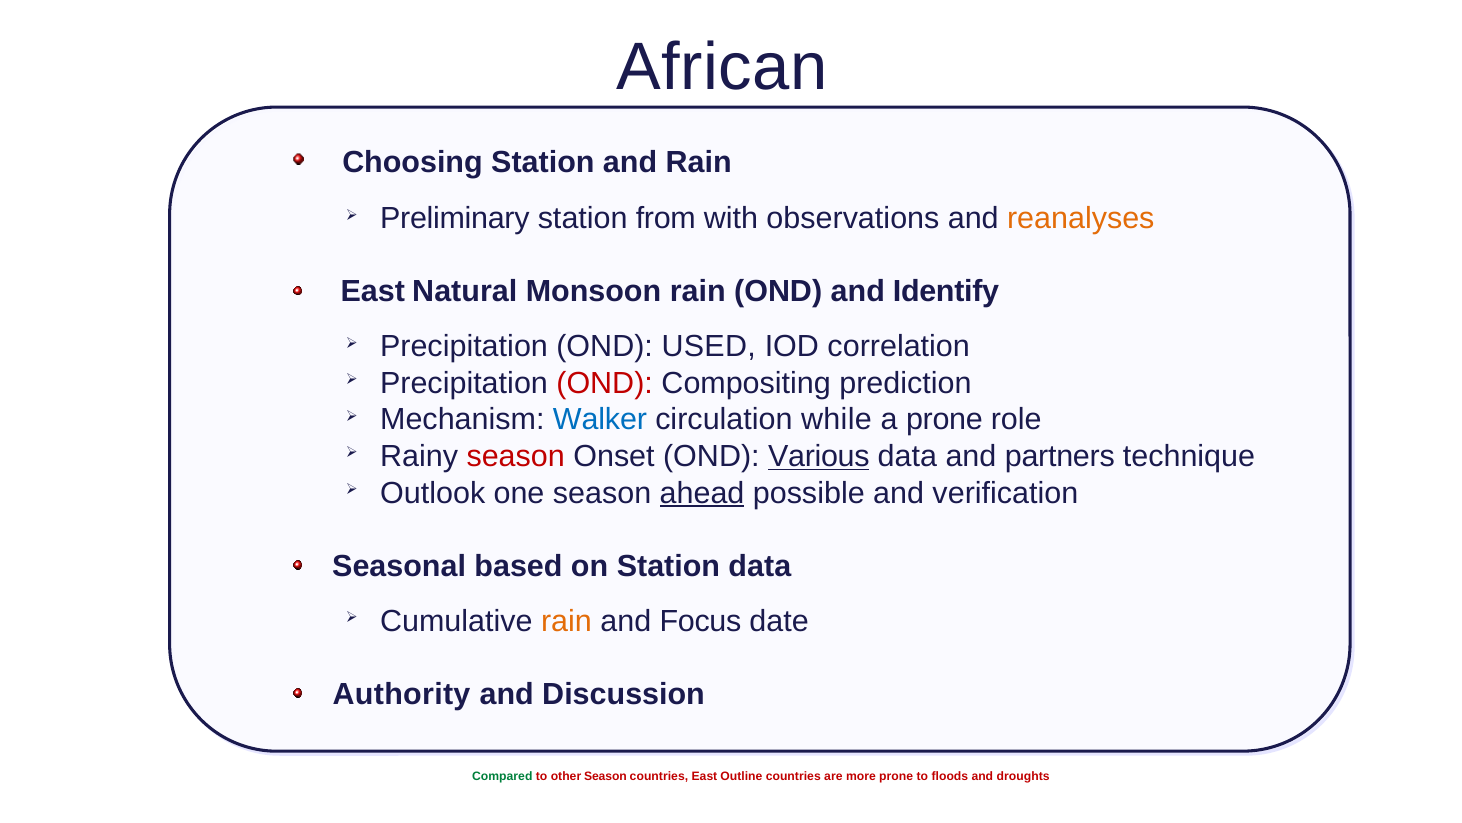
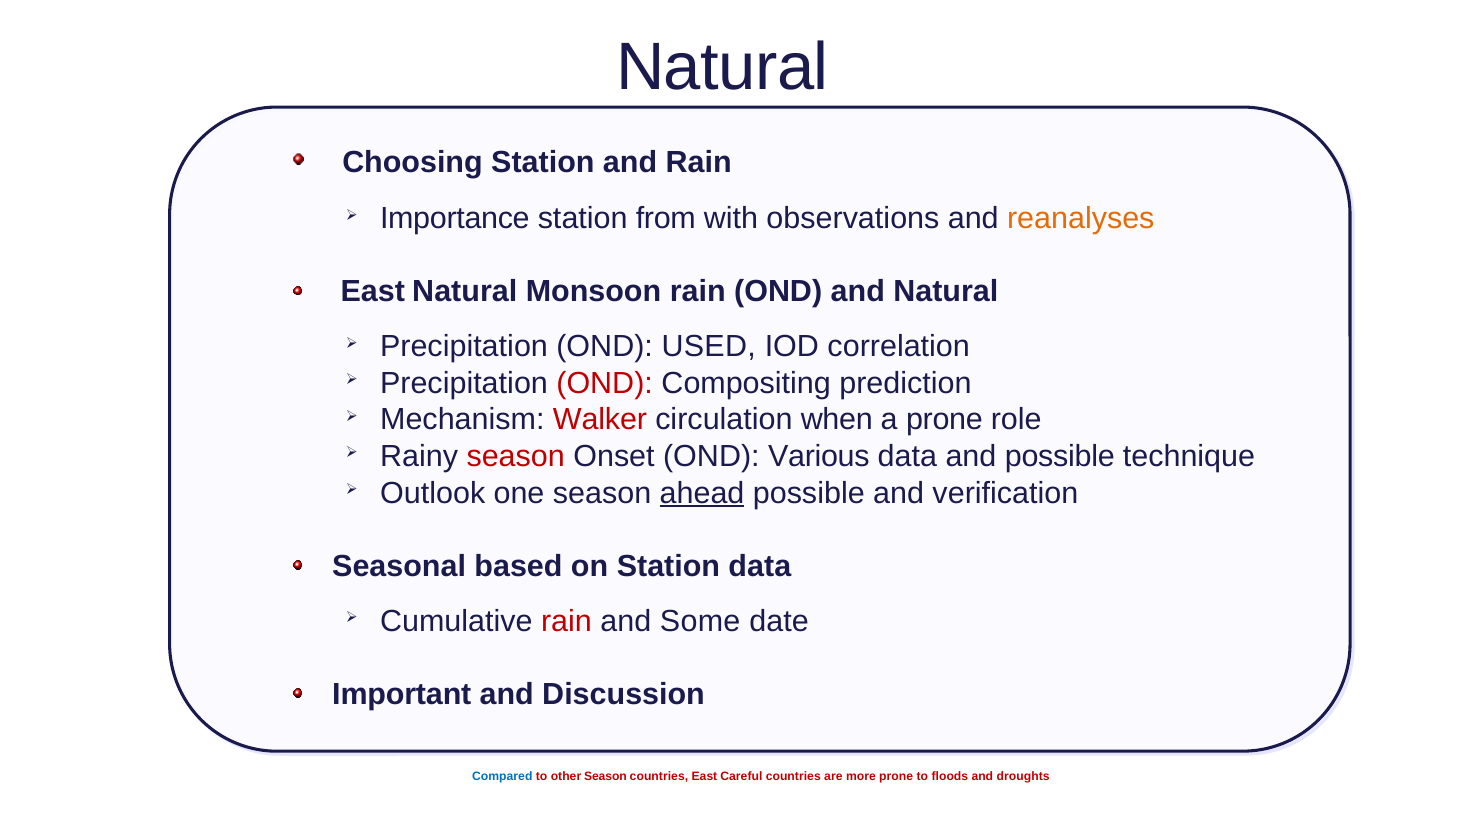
African at (722, 68): African -> Natural
Preliminary: Preliminary -> Importance
and Identify: Identify -> Natural
Walker colour: blue -> red
while: while -> when
Various underline: present -> none
and partners: partners -> possible
rain at (566, 621) colour: orange -> red
Focus: Focus -> Some
Authority: Authority -> Important
Compared colour: green -> blue
Outline: Outline -> Careful
